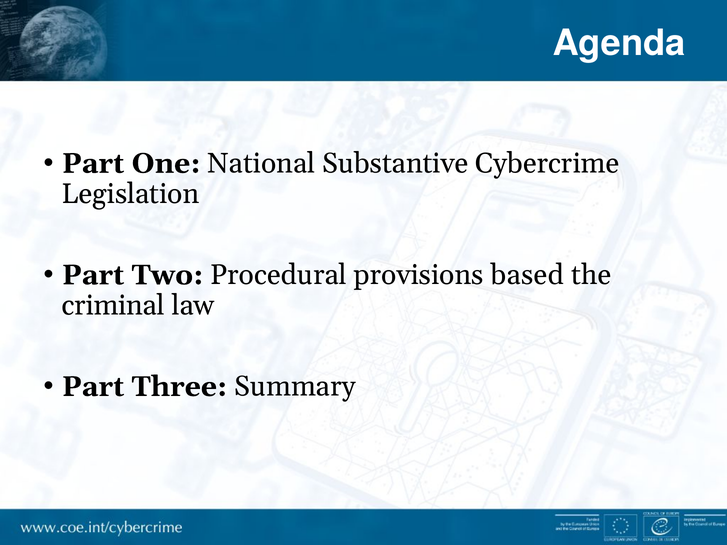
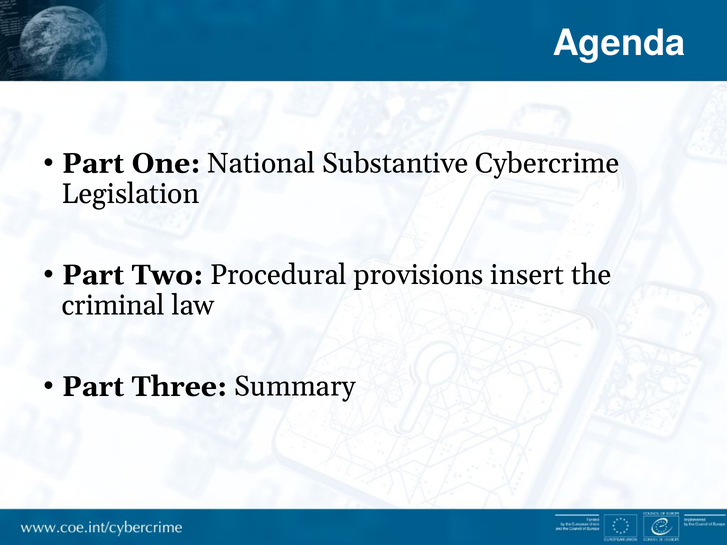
based: based -> insert
